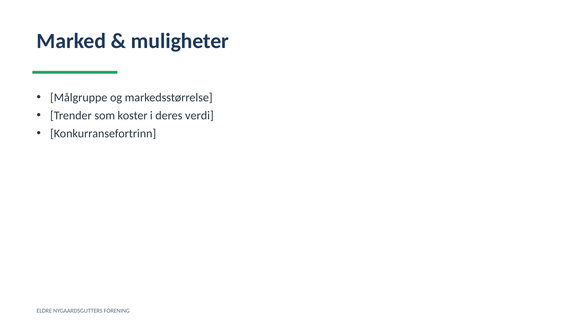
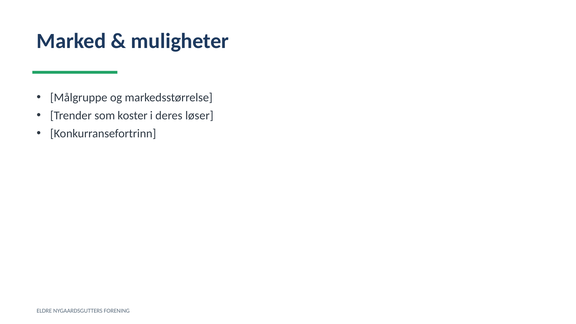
verdi: verdi -> løser
